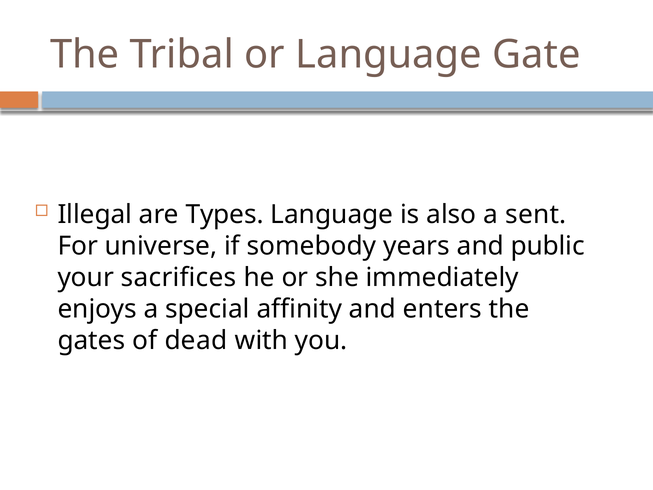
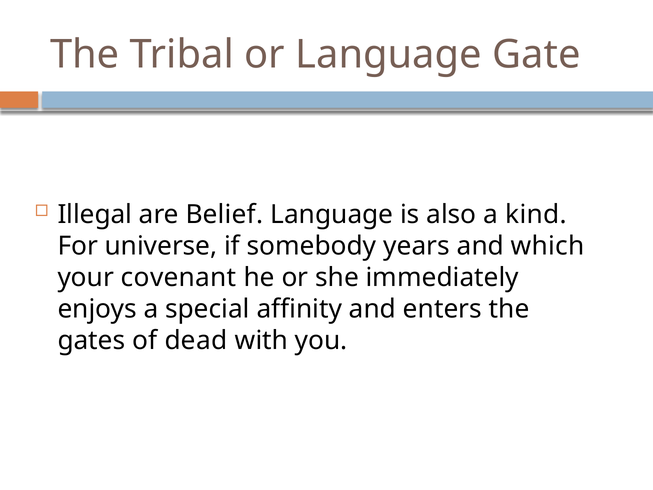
Types: Types -> Belief
sent: sent -> kind
public: public -> which
sacrifices: sacrifices -> covenant
